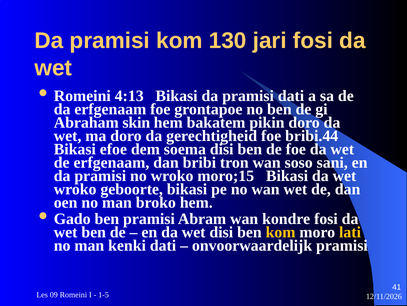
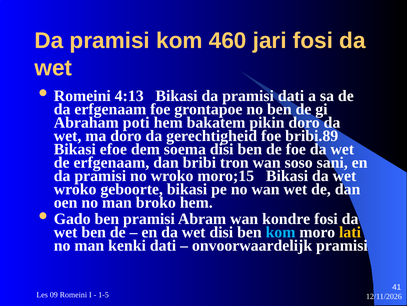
130: 130 -> 460
skin: skin -> poti
bribi.44: bribi.44 -> bribi.89
kom at (281, 232) colour: yellow -> light blue
